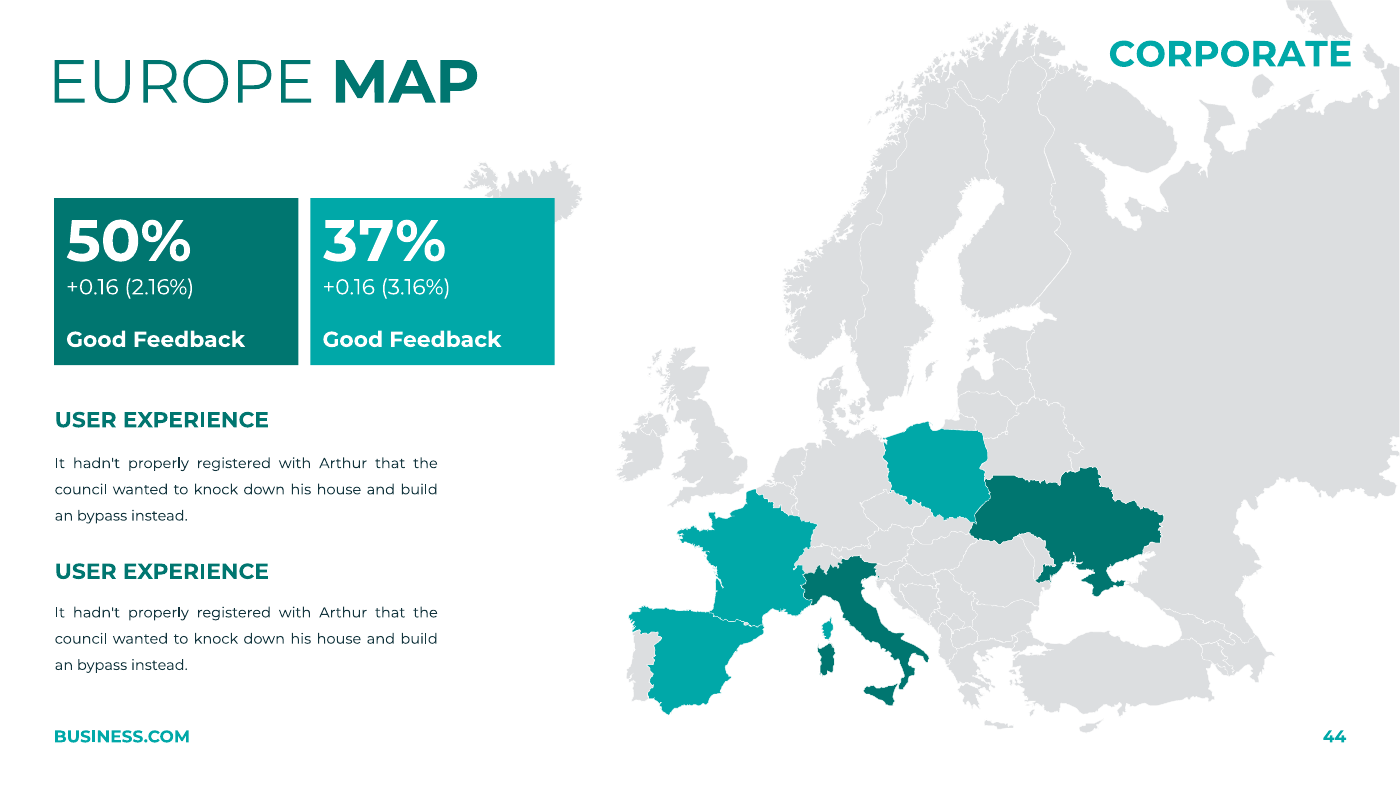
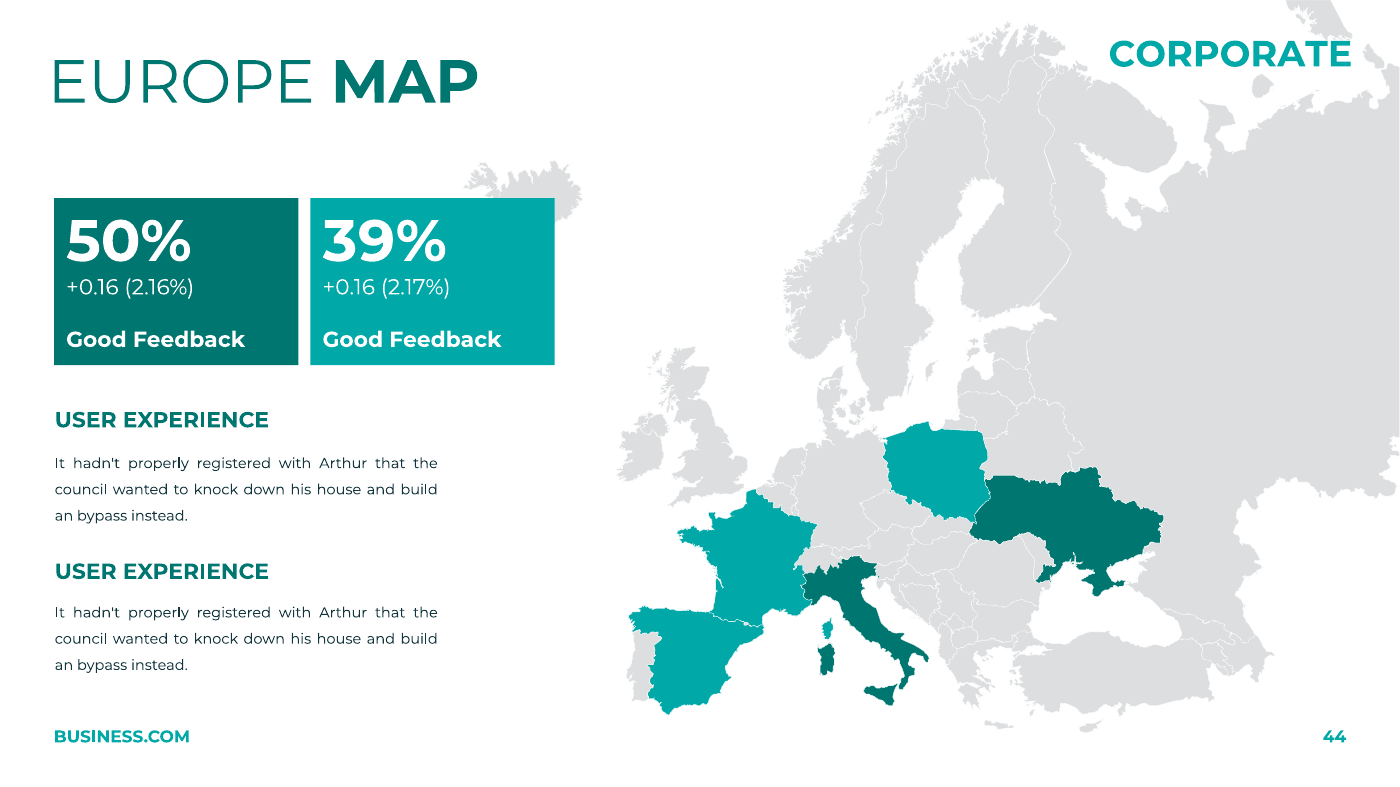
37%: 37% -> 39%
3.16%: 3.16% -> 2.17%
